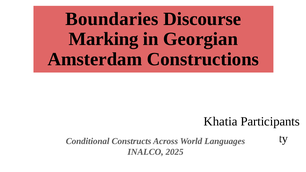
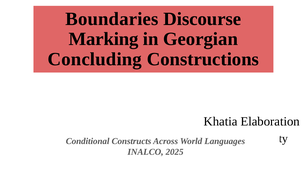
Amsterdam: Amsterdam -> Concluding
Participants: Participants -> Elaboration
